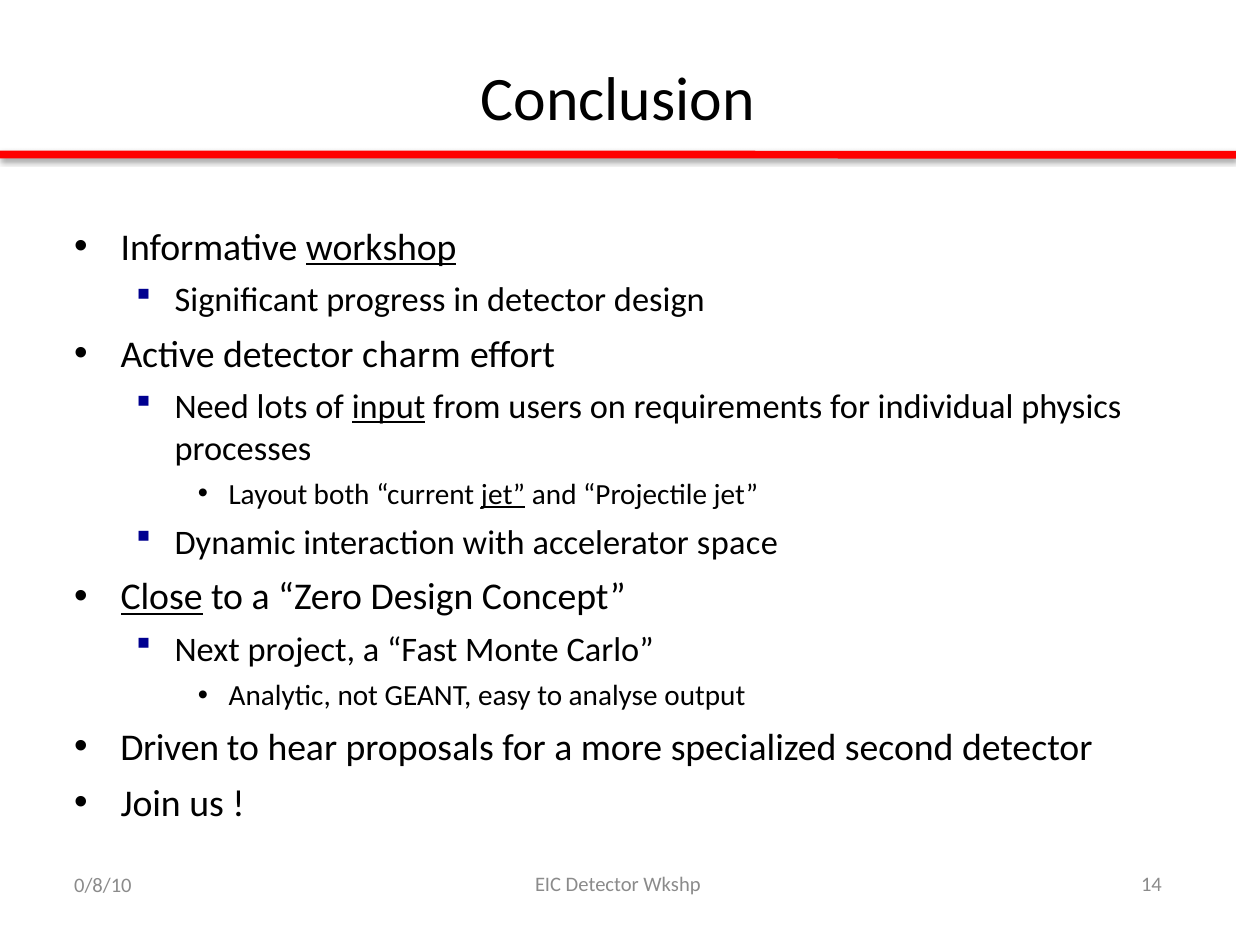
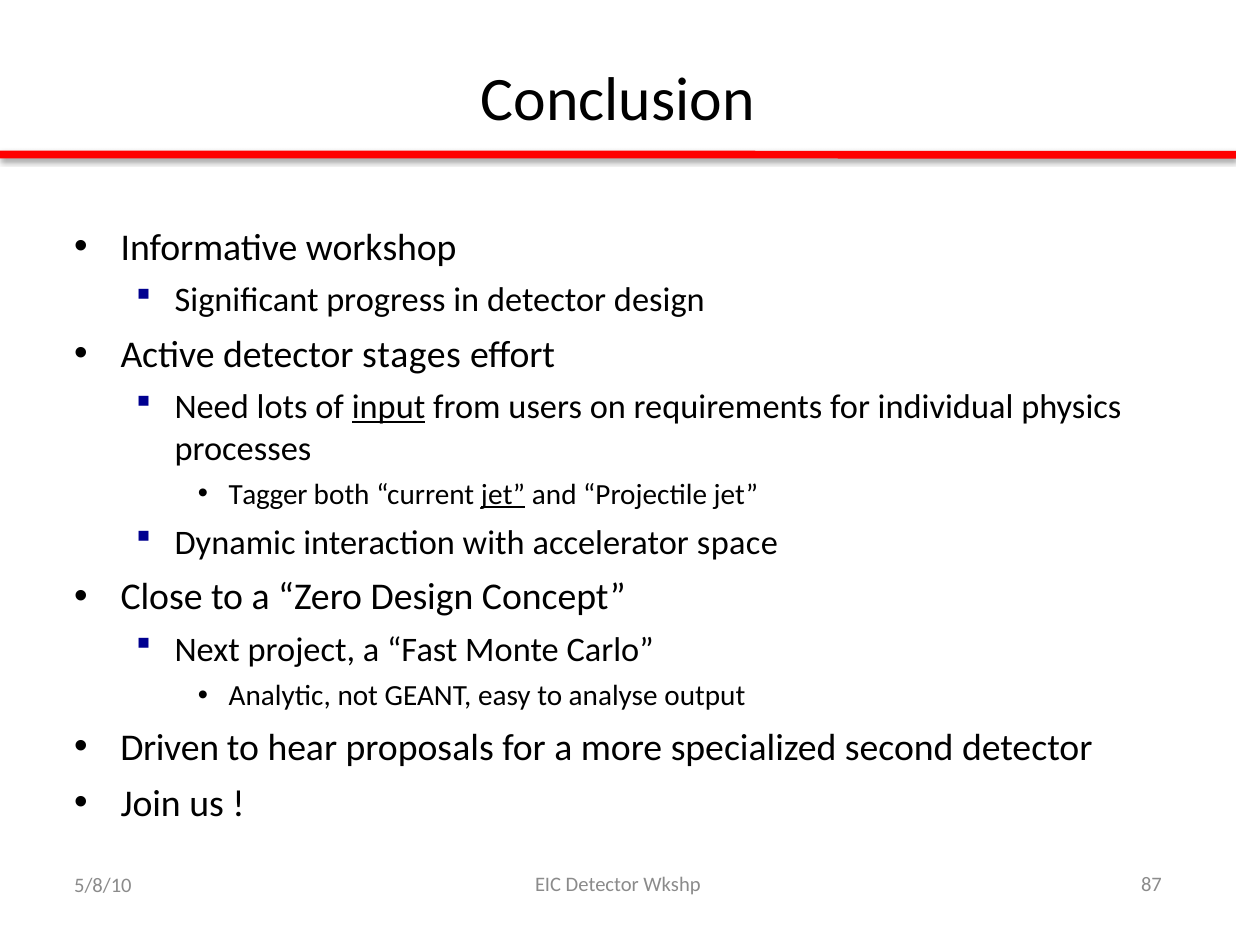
workshop underline: present -> none
charm: charm -> stages
Layout: Layout -> Tagger
Close underline: present -> none
14: 14 -> 87
0/8/10: 0/8/10 -> 5/8/10
